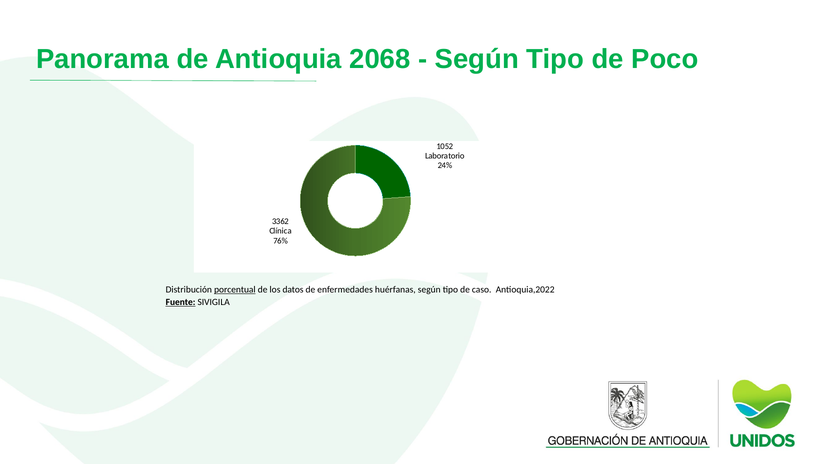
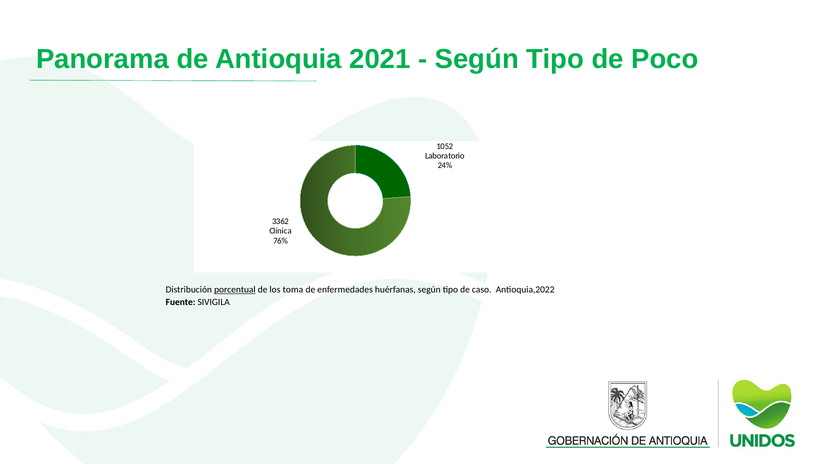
2068: 2068 -> 2021
datos: datos -> toma
Fuente underline: present -> none
